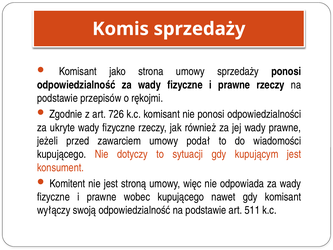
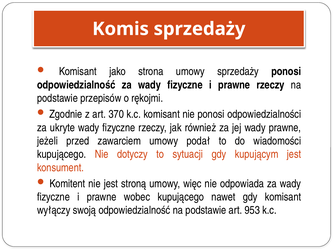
726: 726 -> 370
511: 511 -> 953
